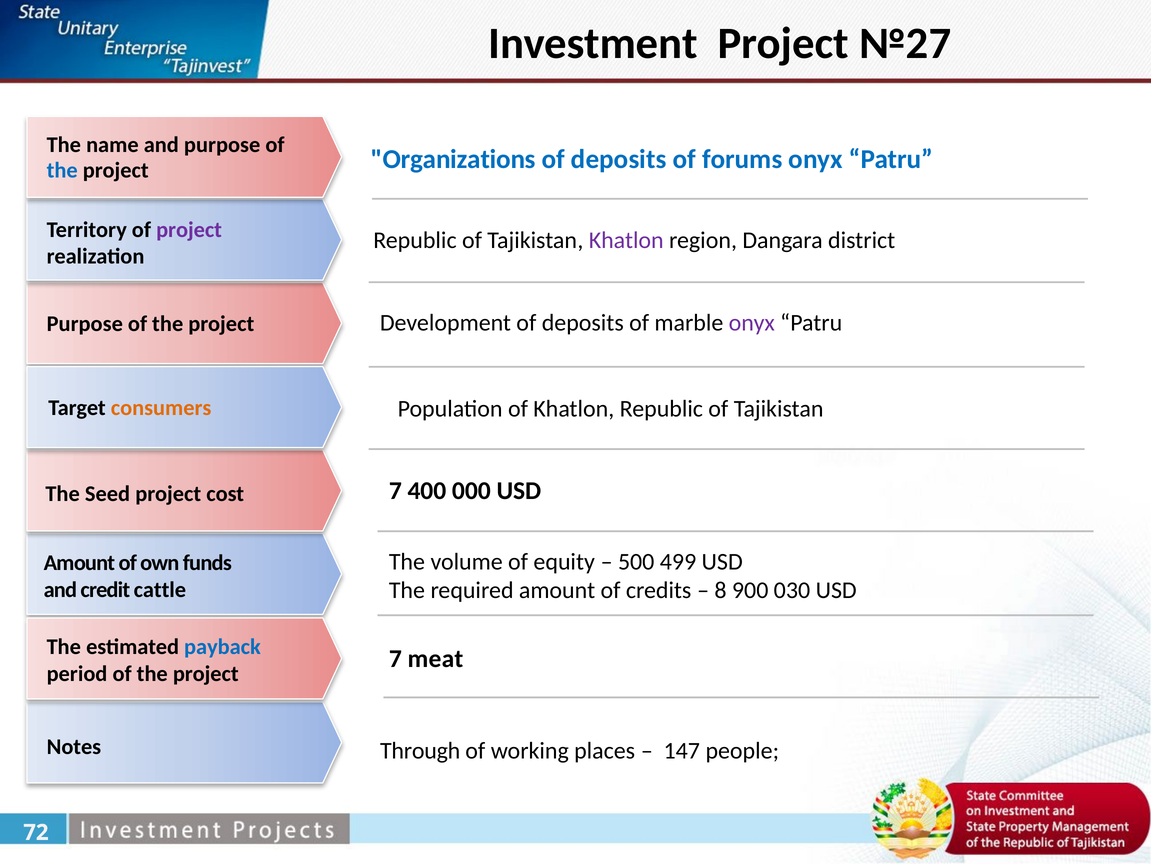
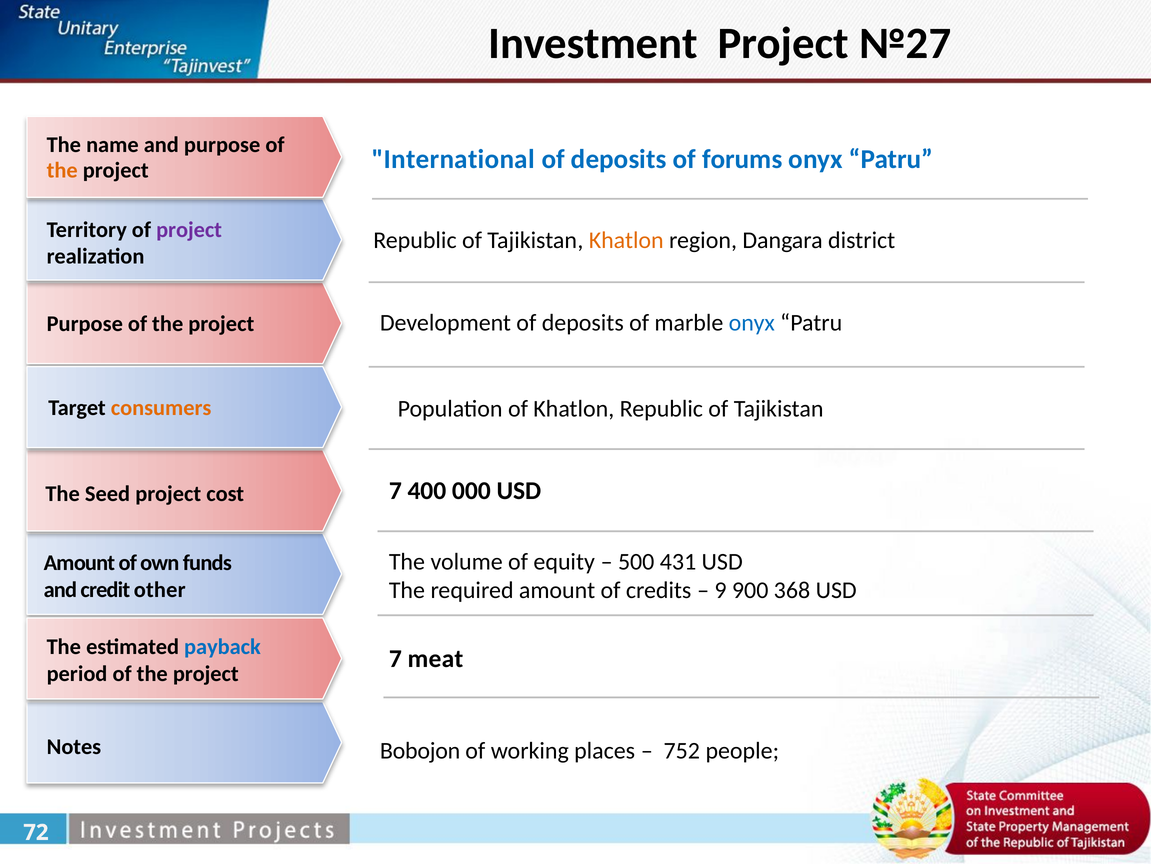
Organizations: Organizations -> International
the at (62, 170) colour: blue -> orange
Khatlon at (626, 240) colour: purple -> orange
onyx at (752, 323) colour: purple -> blue
499: 499 -> 431
8: 8 -> 9
030: 030 -> 368
cattle: cattle -> other
Through: Through -> Bobojon
147: 147 -> 752
